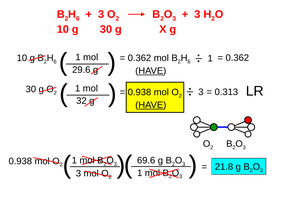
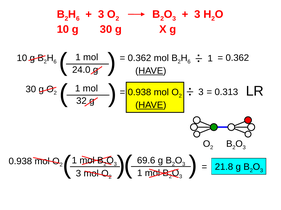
29.6: 29.6 -> 24.0
